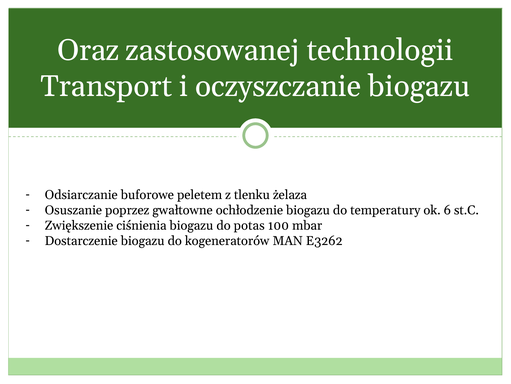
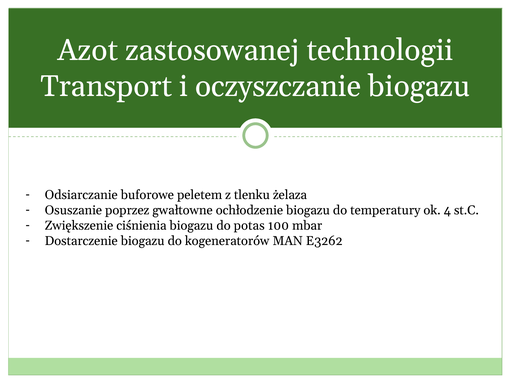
Oraz: Oraz -> Azot
6: 6 -> 4
